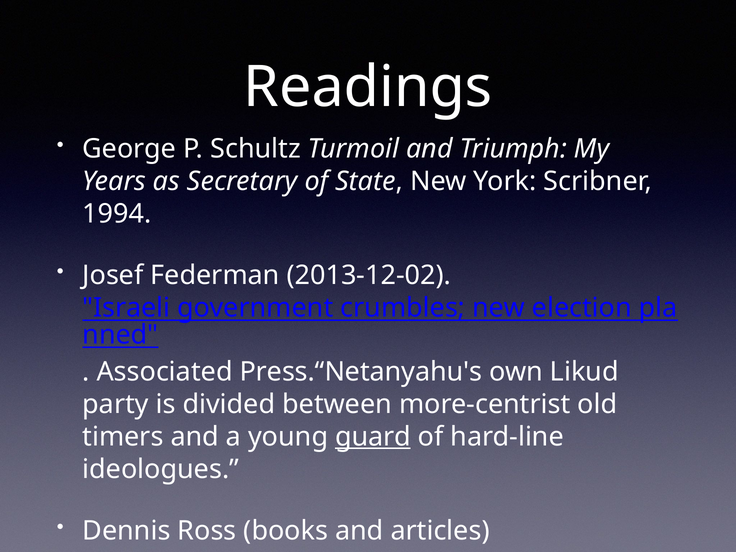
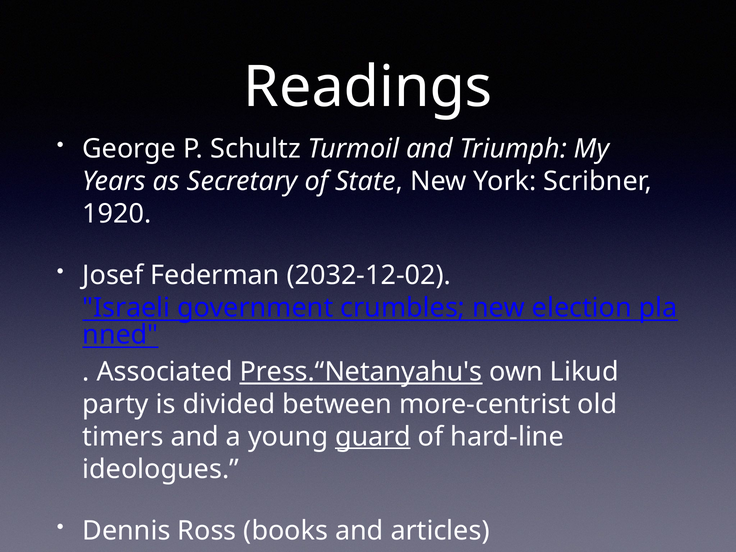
1994: 1994 -> 1920
2013-12-02: 2013-12-02 -> 2032-12-02
Press.“Netanyahu's underline: none -> present
